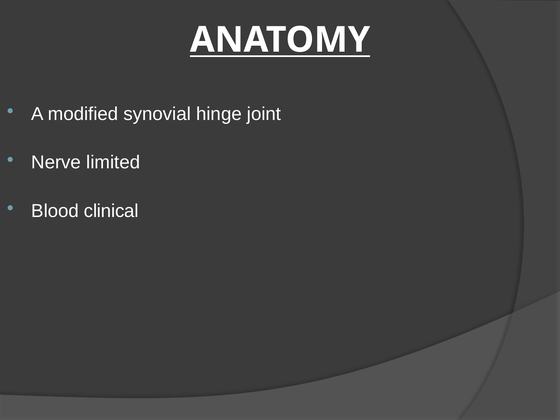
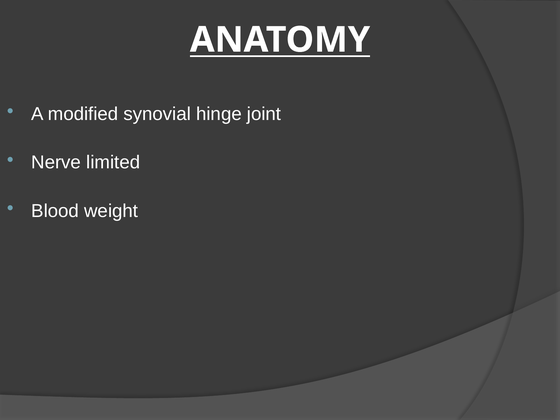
clinical: clinical -> weight
